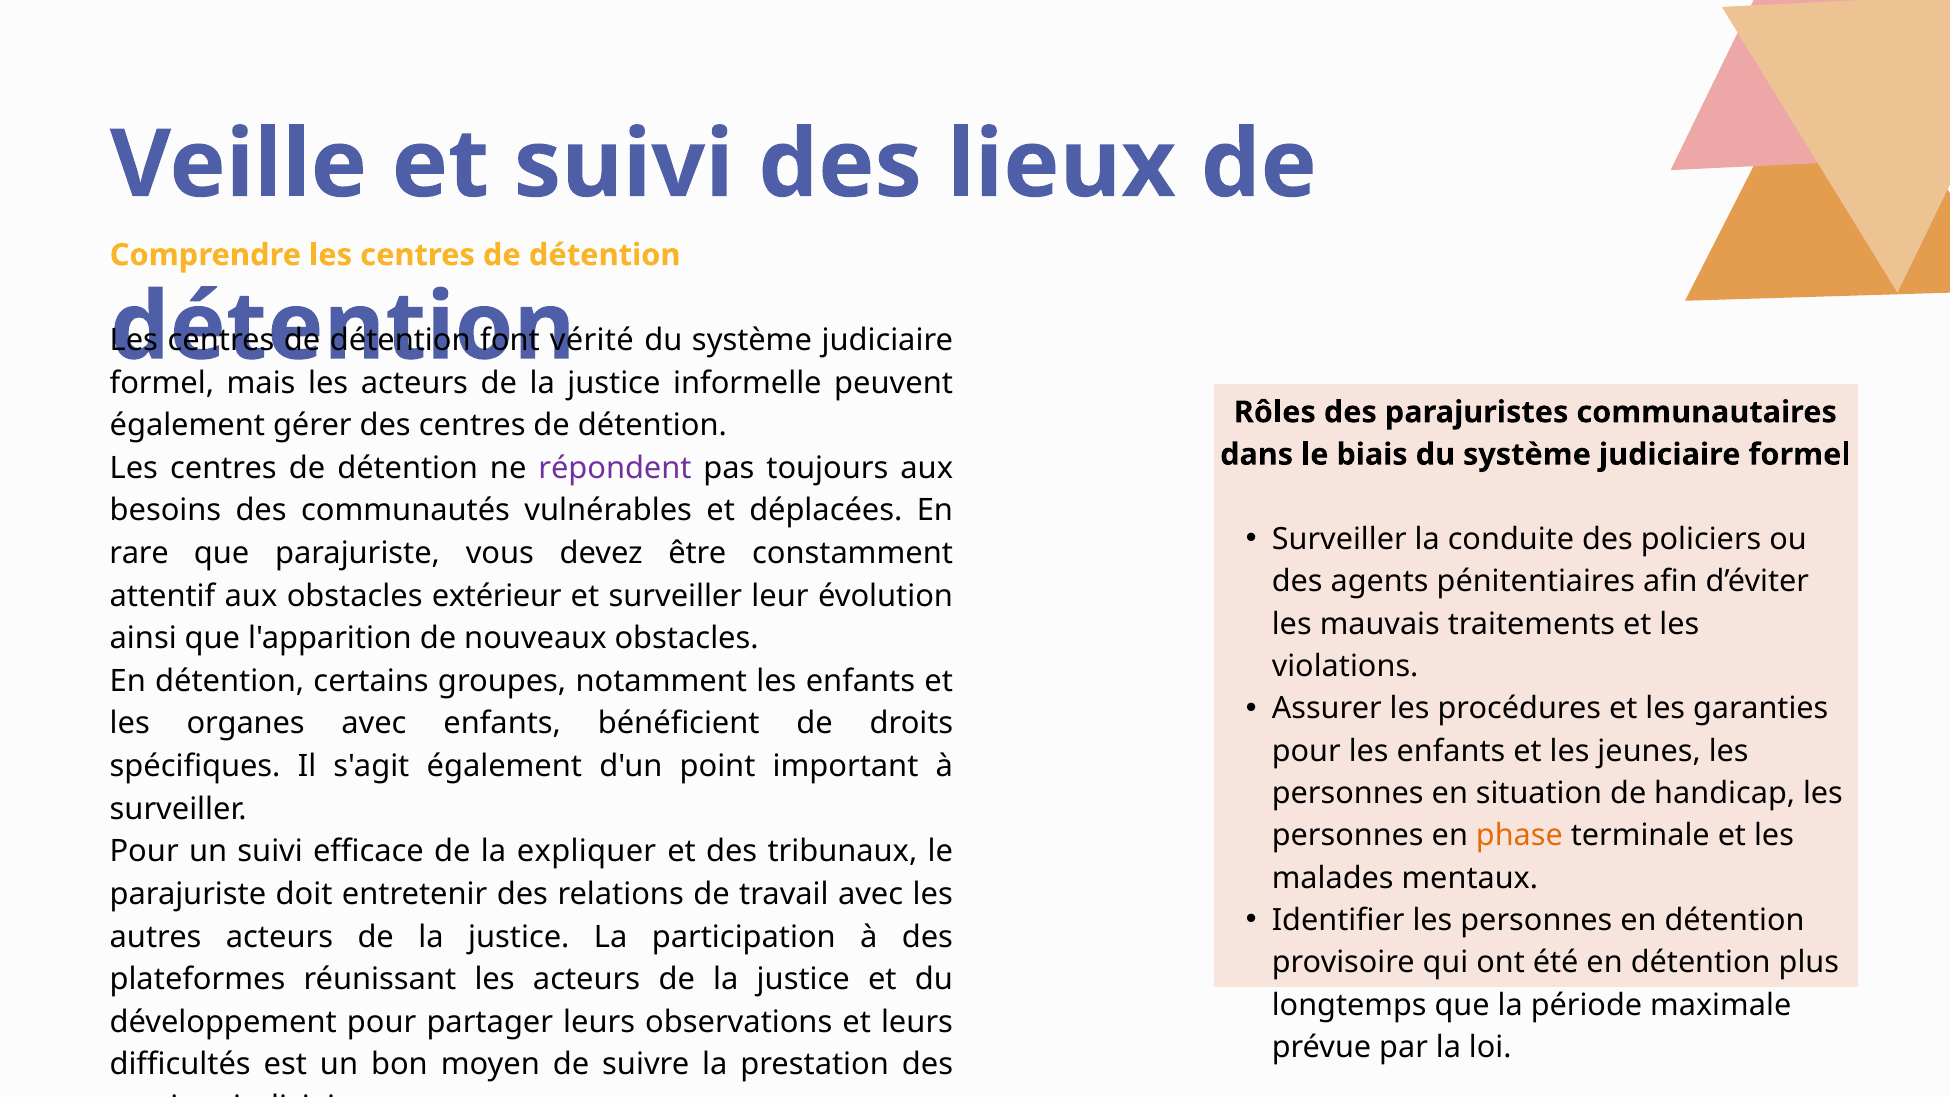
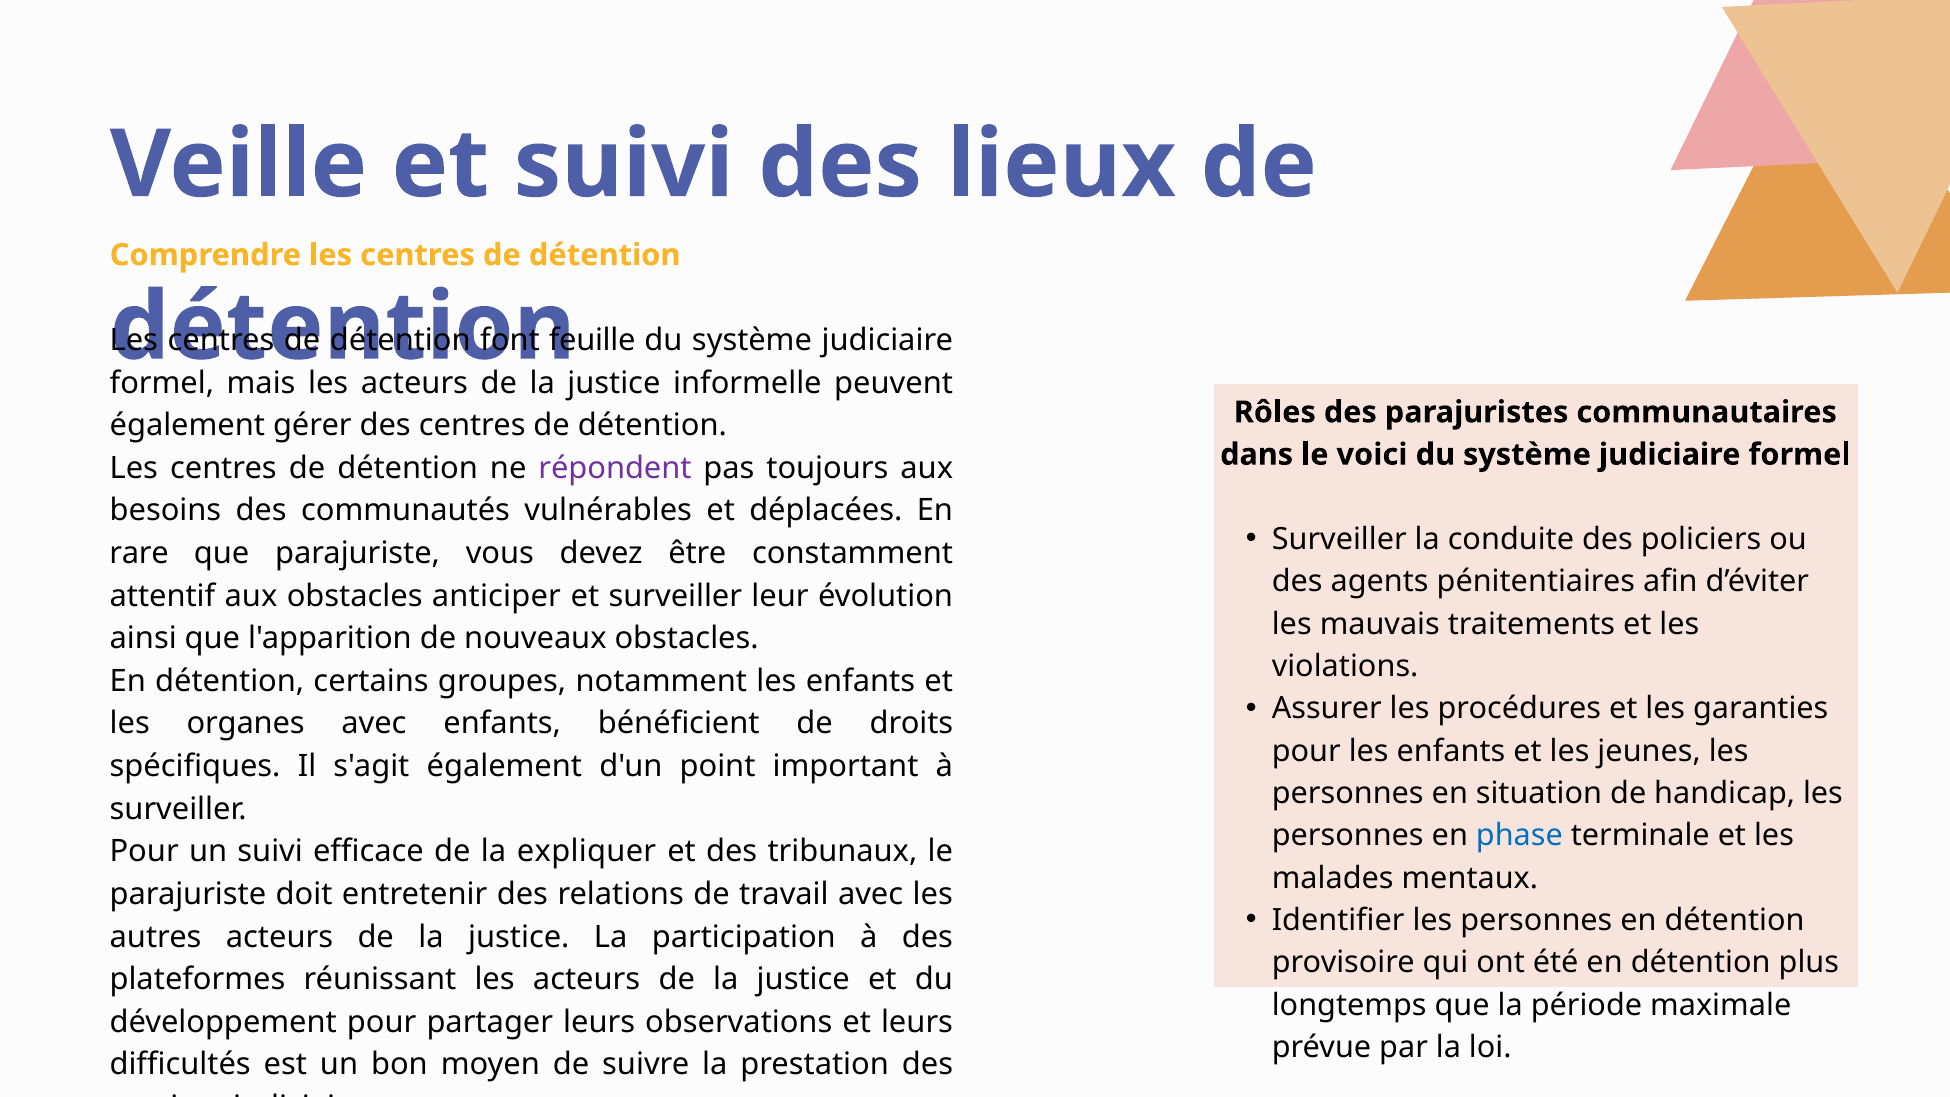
vérité: vérité -> feuille
biais: biais -> voici
extérieur: extérieur -> anticiper
phase colour: orange -> blue
